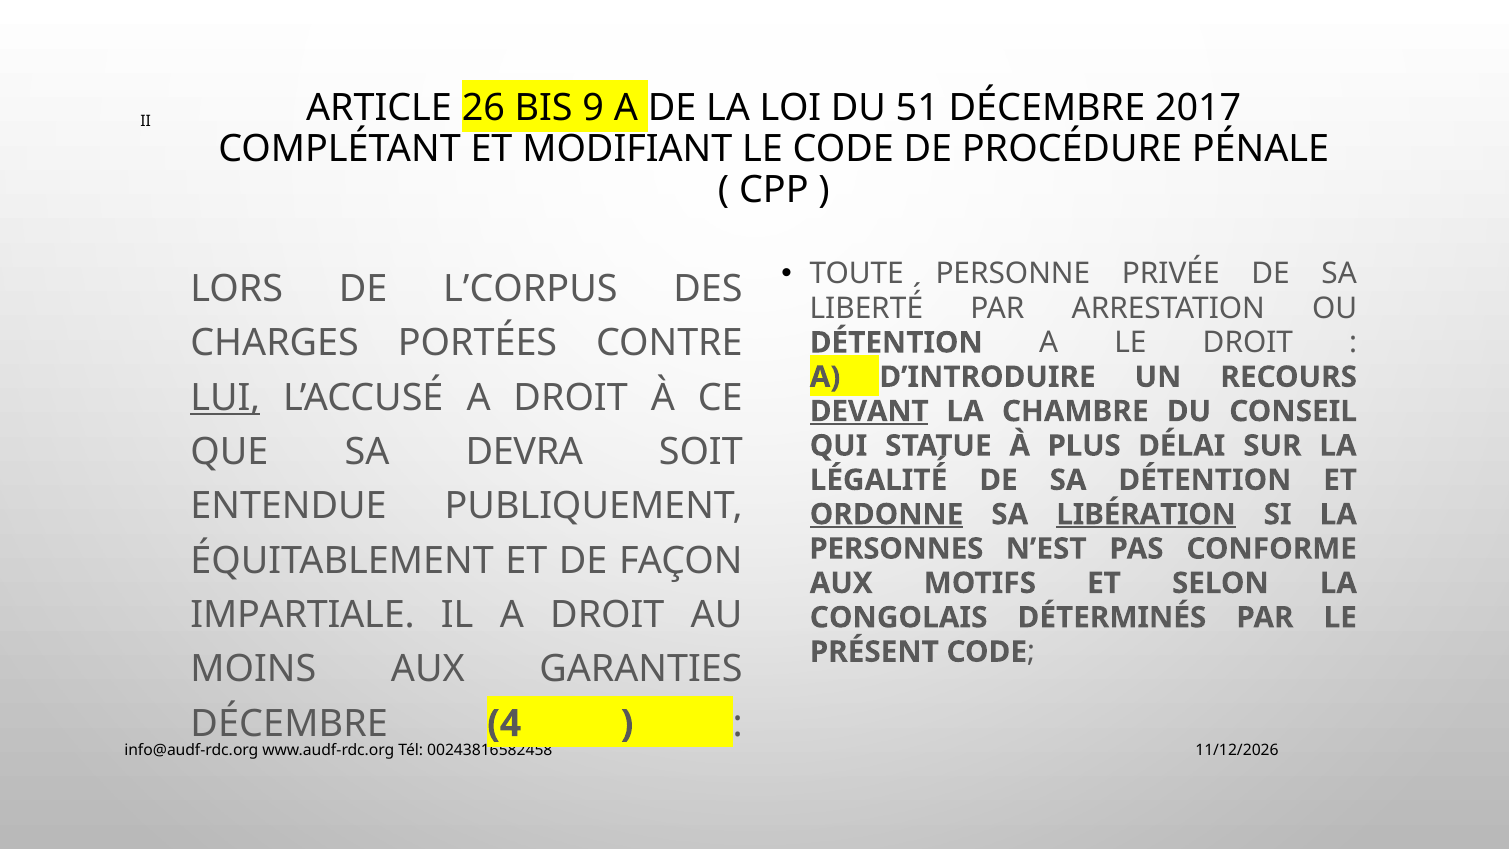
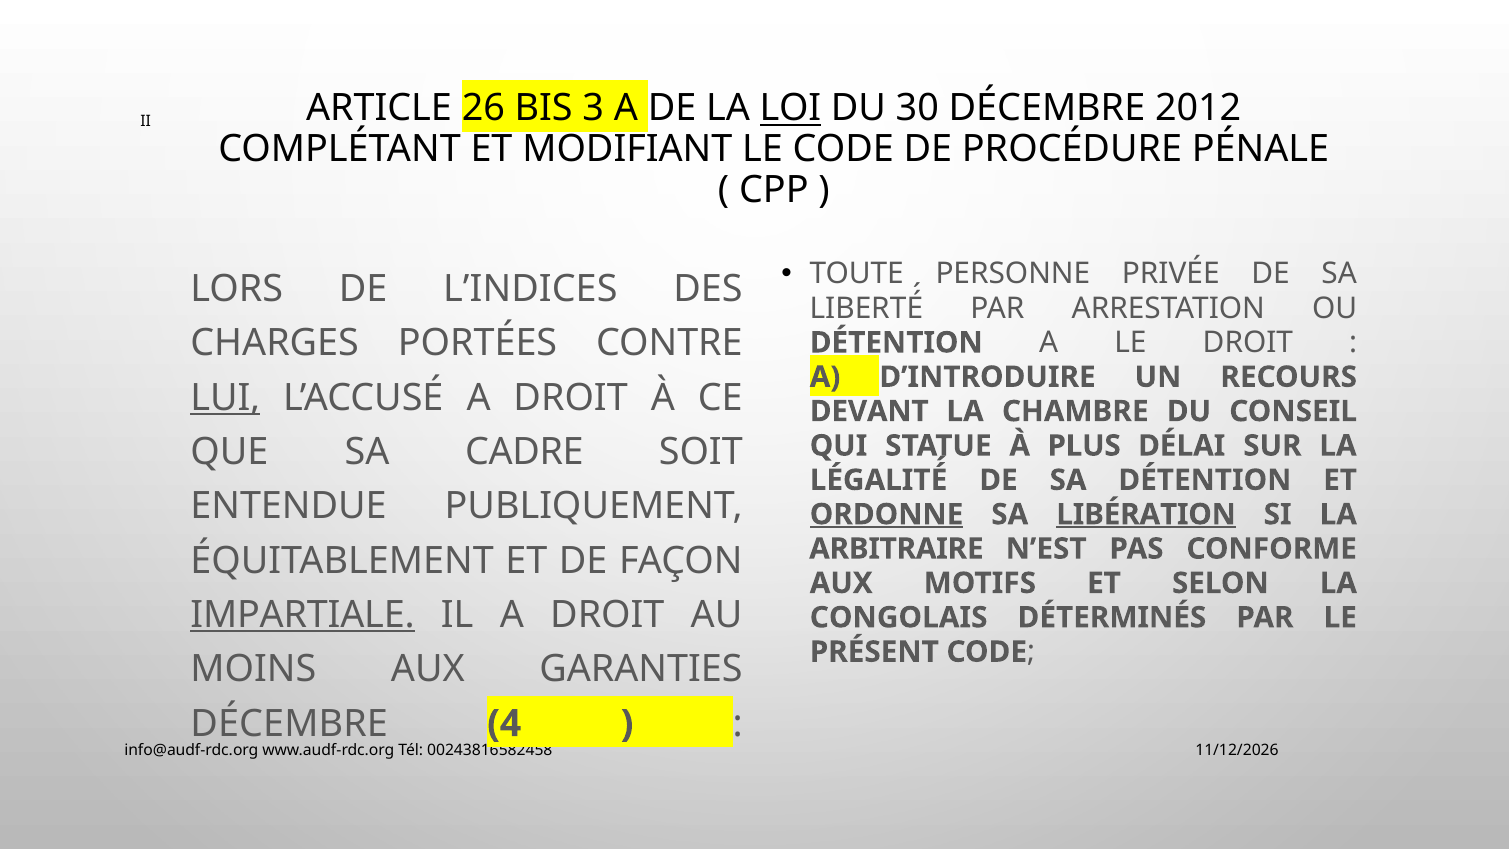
9: 9 -> 3
LOI underline: none -> present
51: 51 -> 30
2017: 2017 -> 2012
L’CORPUS: L’CORPUS -> L’INDICES
DEVANT underline: present -> none
DEVRA: DEVRA -> CADRE
PERSONNES: PERSONNES -> ARBITRAIRE
IMPARTIALE underline: none -> present
